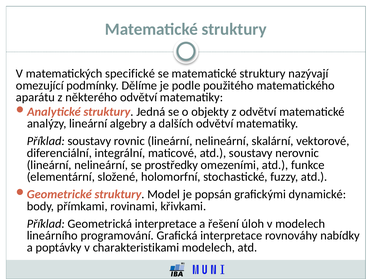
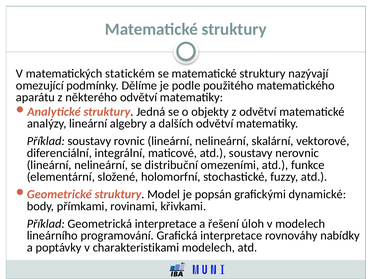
specifické: specifické -> statickém
prostředky: prostředky -> distribuční
